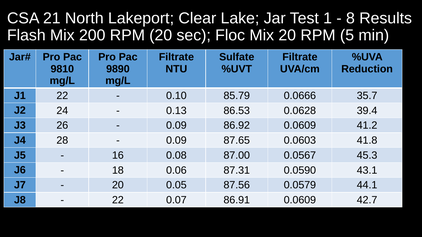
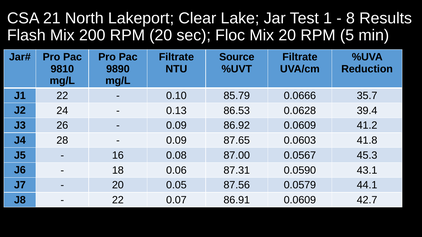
Sulfate: Sulfate -> Source
